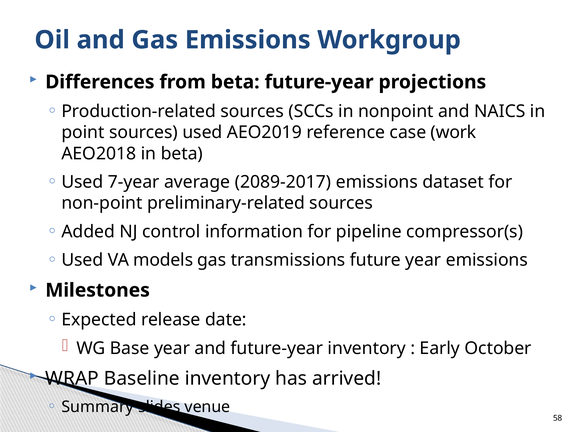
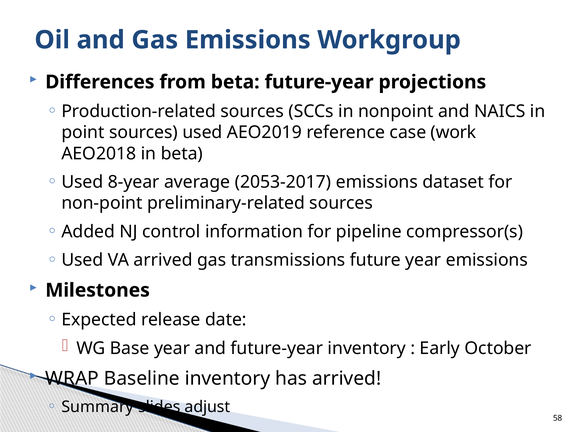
7-year: 7-year -> 8-year
2089-2017: 2089-2017 -> 2053-2017
VA models: models -> arrived
venue: venue -> adjust
